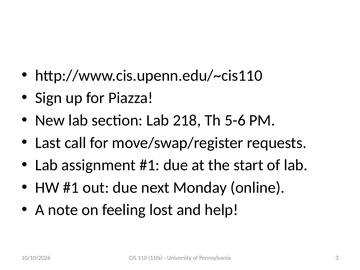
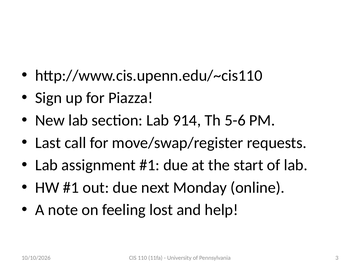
218: 218 -> 914
